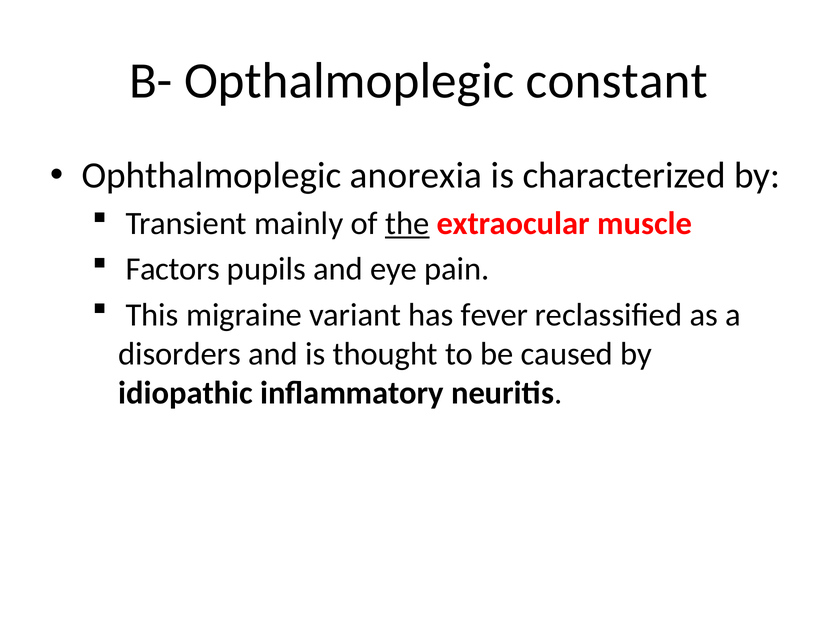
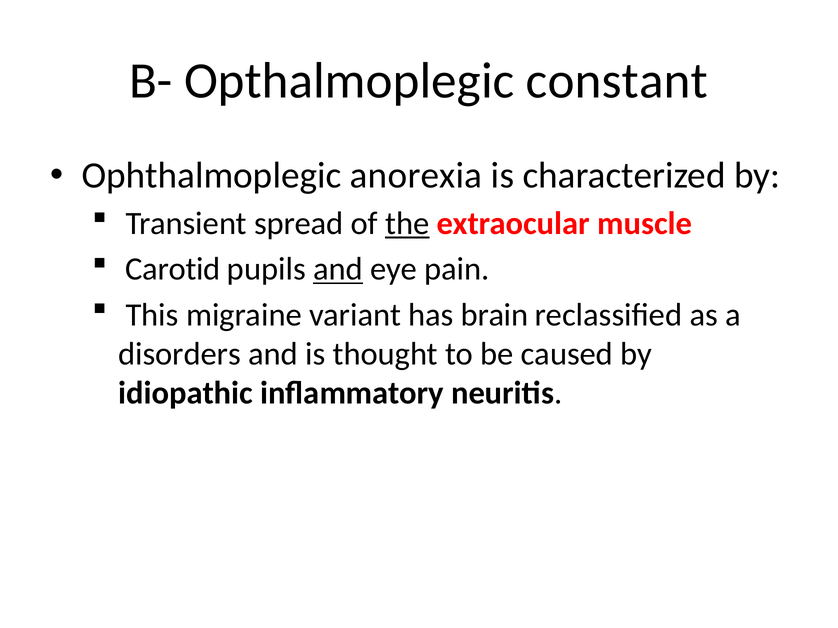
mainly: mainly -> spread
Factors: Factors -> Carotid
and at (338, 269) underline: none -> present
fever: fever -> brain
